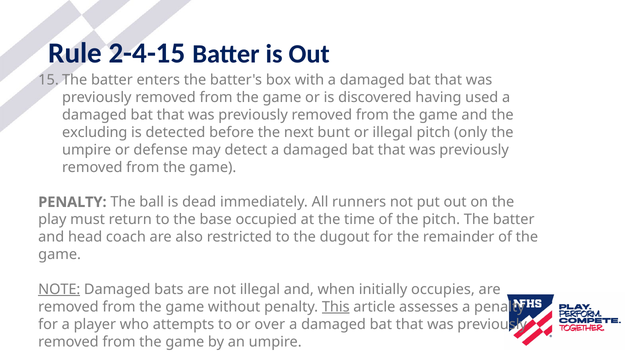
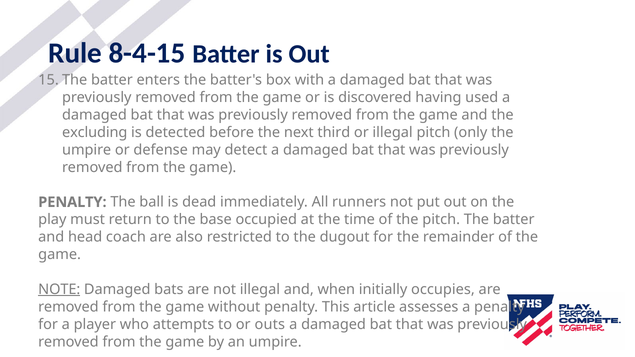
2-4-15: 2-4-15 -> 8-4-15
bunt: bunt -> third
This underline: present -> none
over: over -> outs
